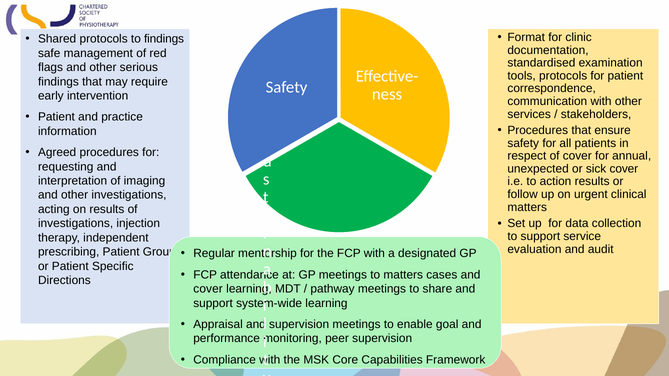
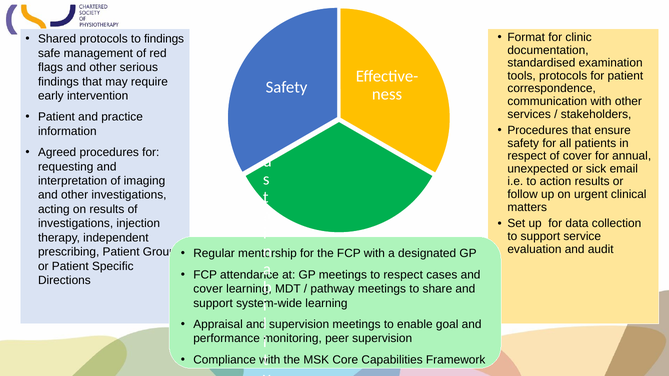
sick cover: cover -> email
to matters: matters -> respect
